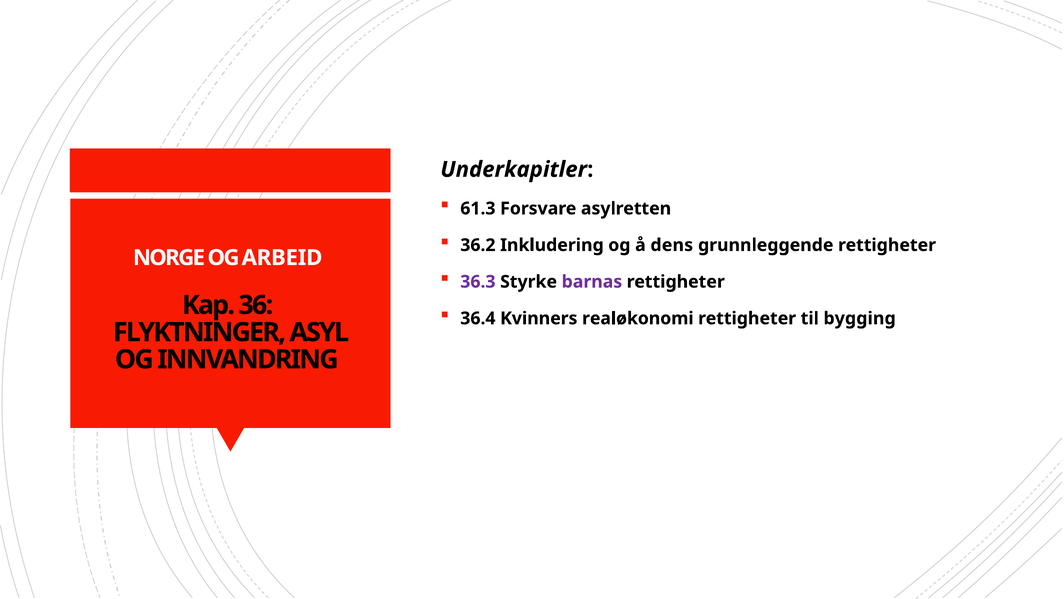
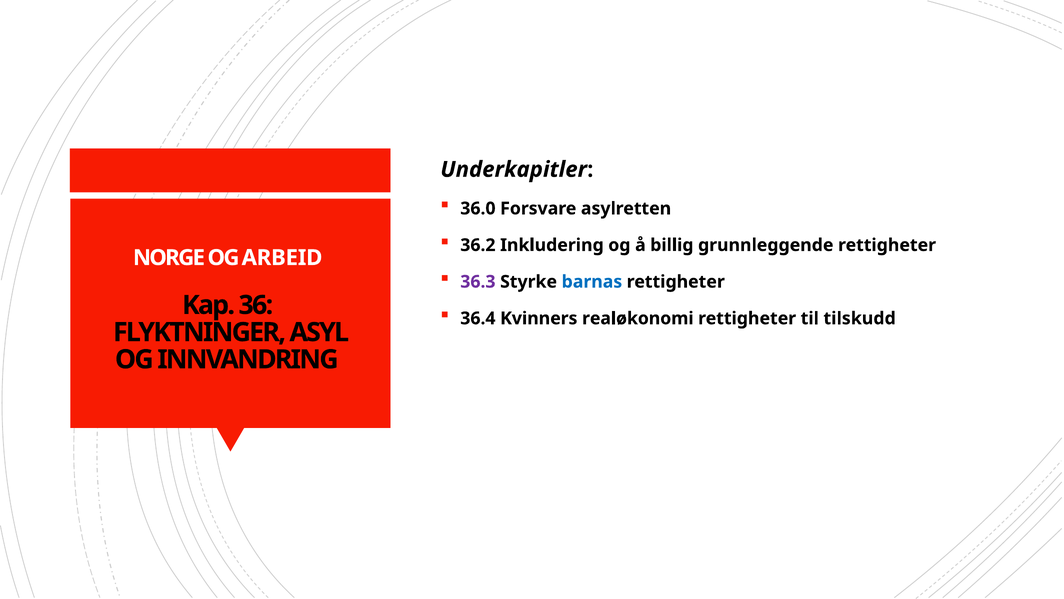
61.3: 61.3 -> 36.0
dens: dens -> billig
barnas colour: purple -> blue
bygging: bygging -> tilskudd
